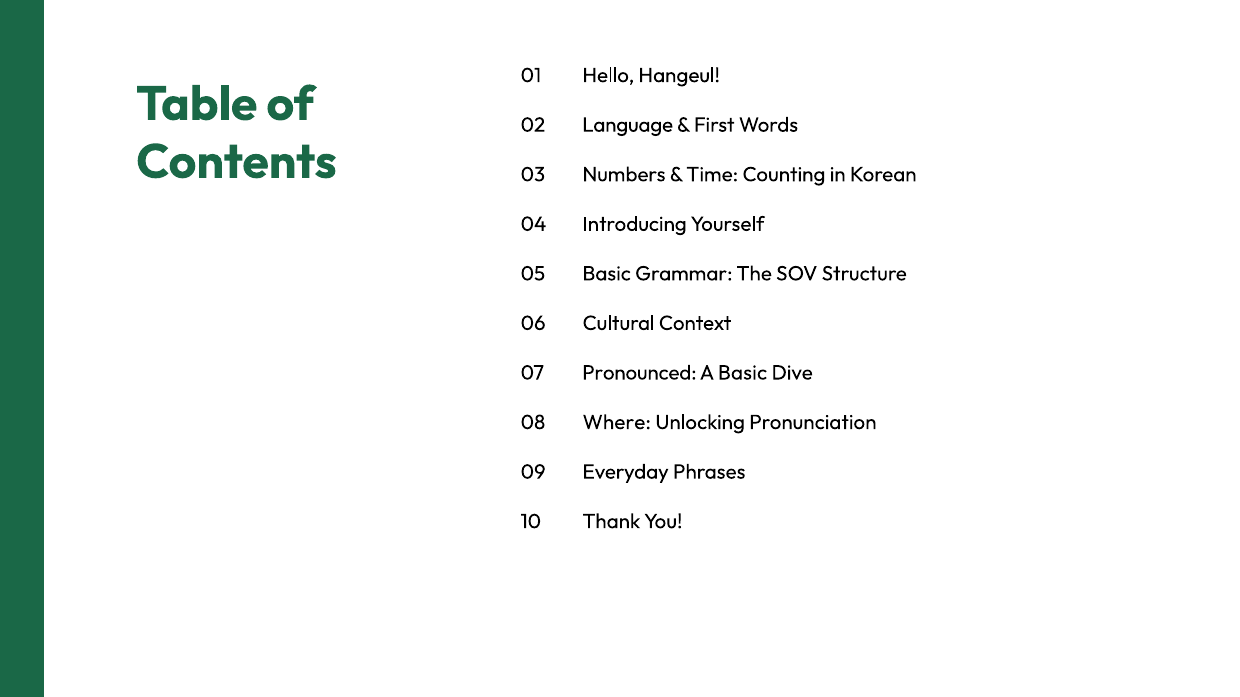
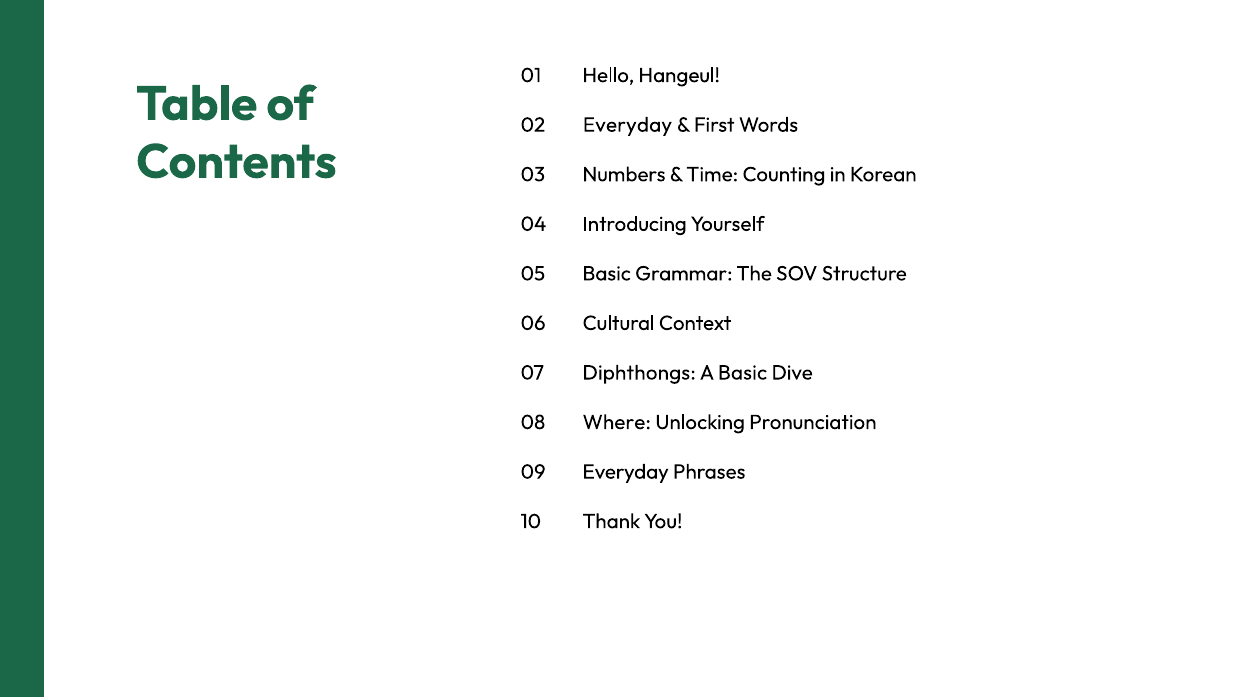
02 Language: Language -> Everyday
Pronounced: Pronounced -> Diphthongs
